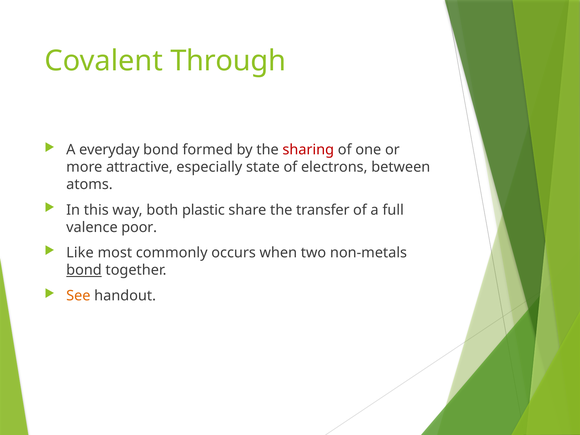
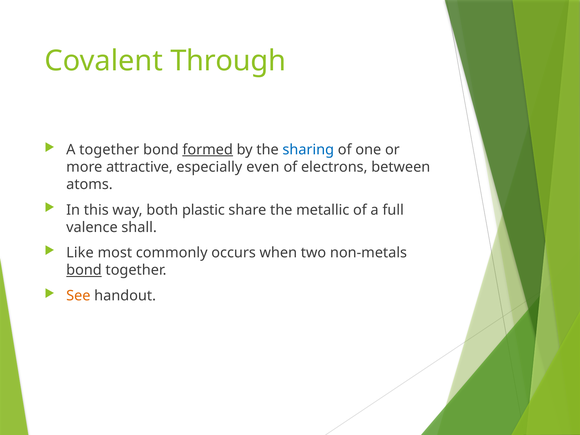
A everyday: everyday -> together
formed underline: none -> present
sharing colour: red -> blue
state: state -> even
transfer: transfer -> metallic
poor: poor -> shall
